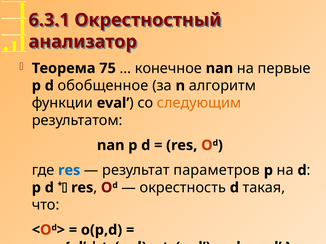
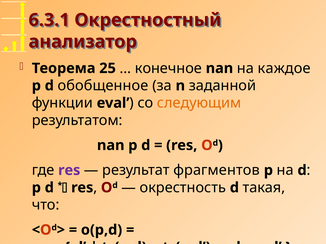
75: 75 -> 25
первые: первые -> каждое
алгоритм: алгоритм -> заданной
res at (69, 171) colour: blue -> purple
параметров: параметров -> фрагментов
